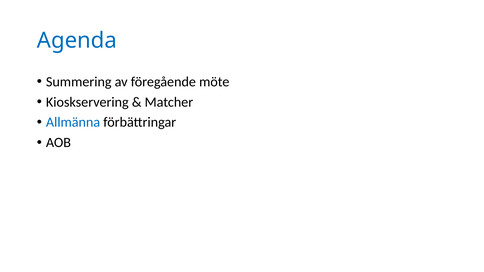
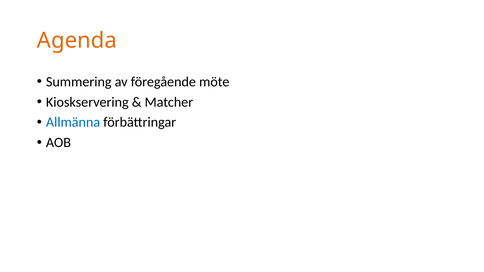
Agenda colour: blue -> orange
